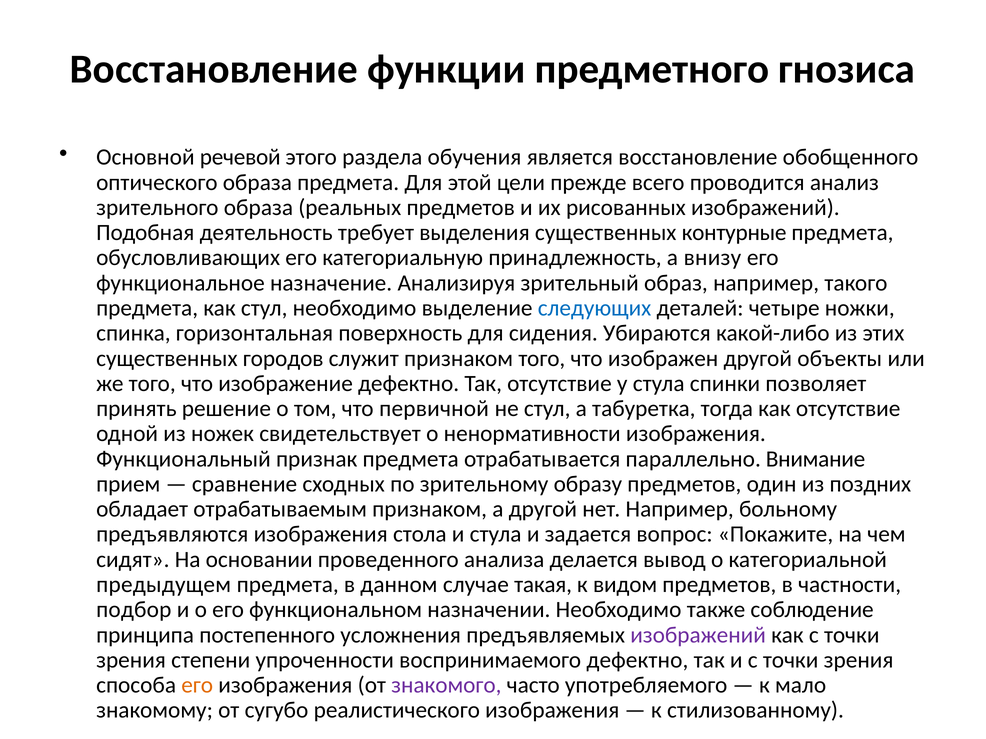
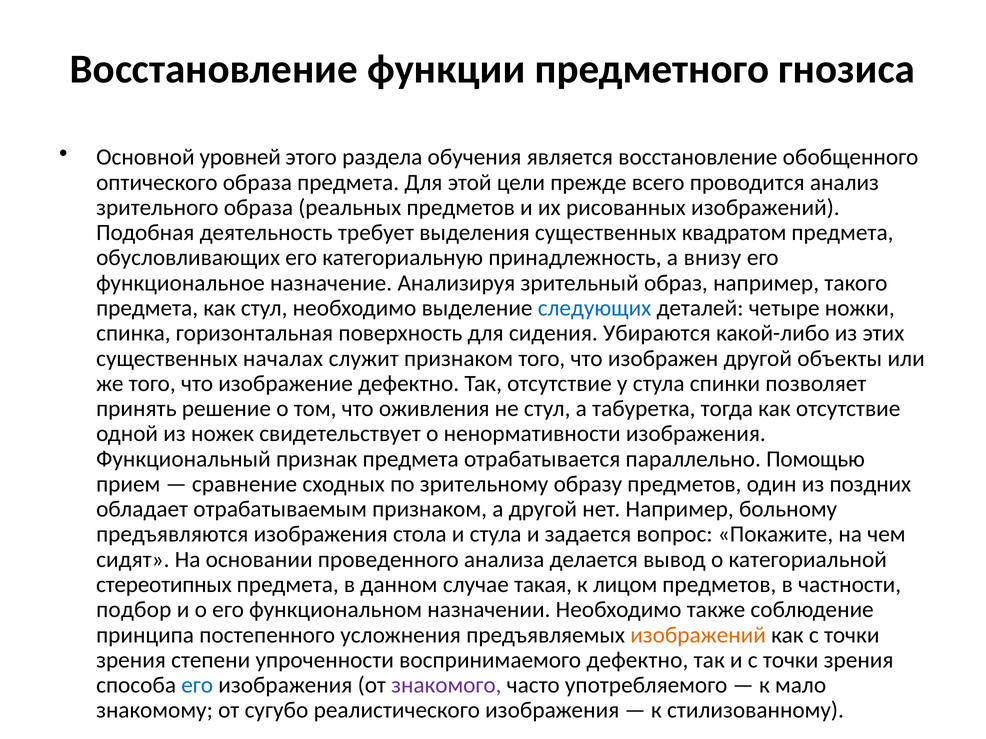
речевой: речевой -> уровней
контурные: контурные -> квадратом
городов: городов -> началах
первичной: первичной -> оживления
Внимание: Внимание -> Помощью
предыдущем: предыдущем -> стереотипных
видом: видом -> лицом
изображений at (698, 635) colour: purple -> orange
его at (197, 686) colour: orange -> blue
